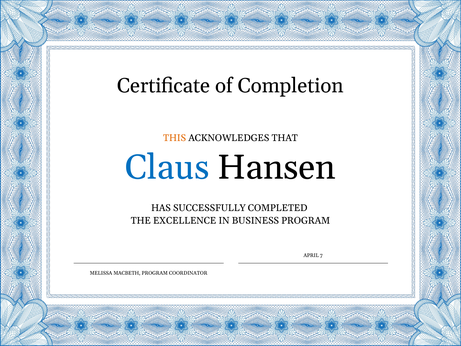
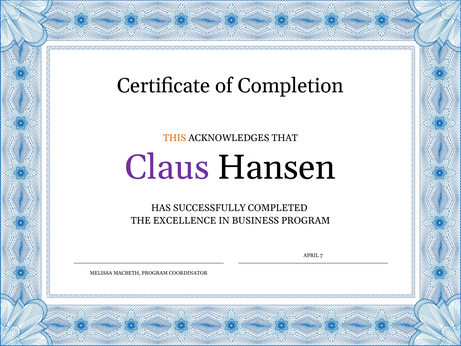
Claus colour: blue -> purple
